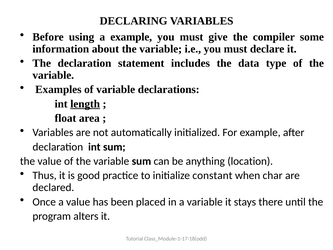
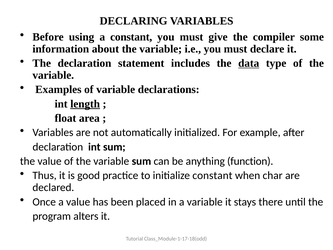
a example: example -> constant
data underline: none -> present
location: location -> function
